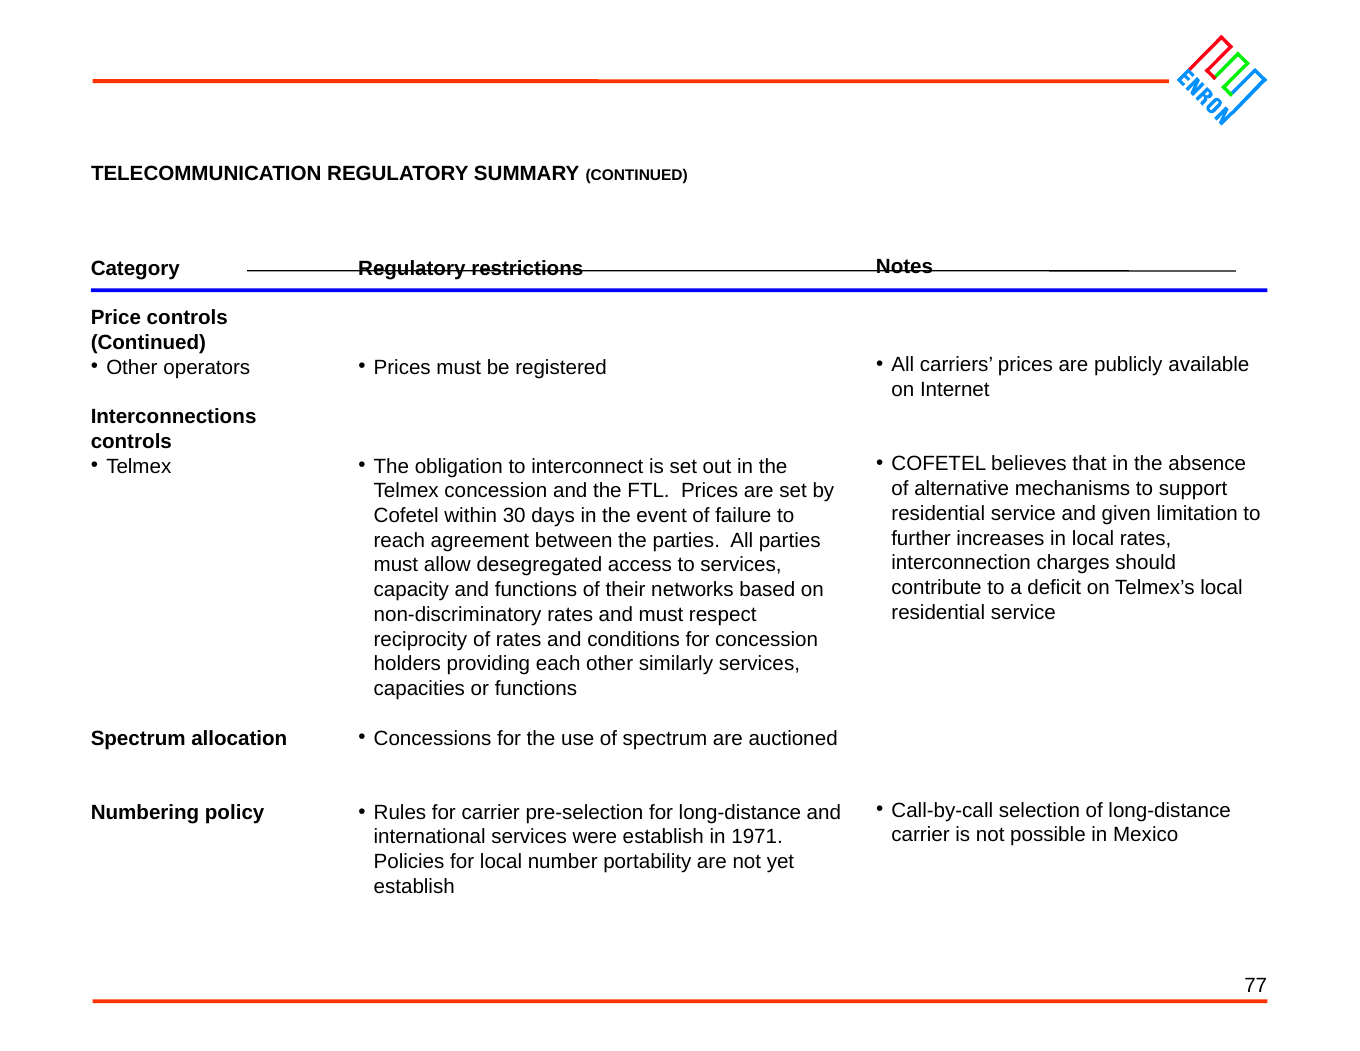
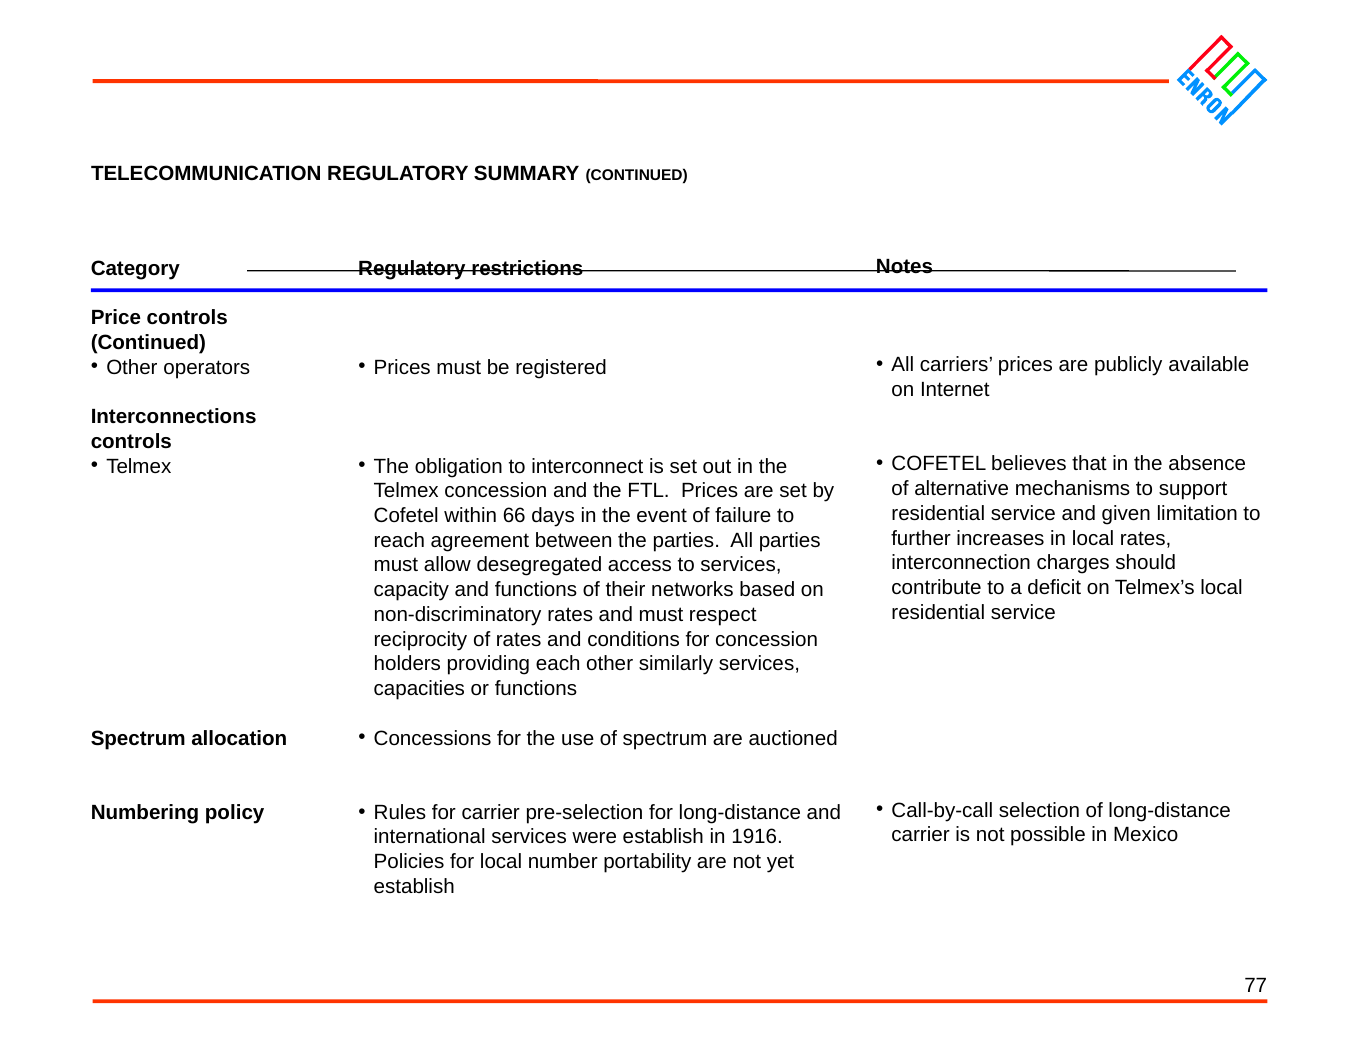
30: 30 -> 66
1971: 1971 -> 1916
